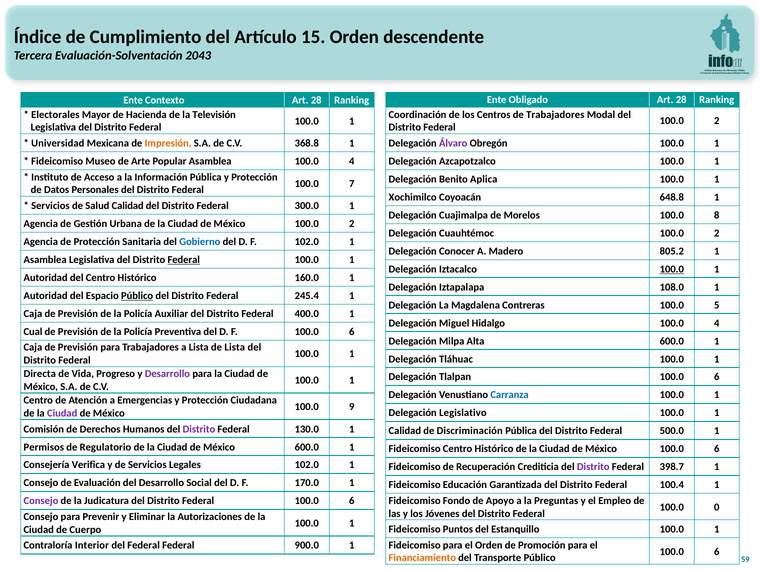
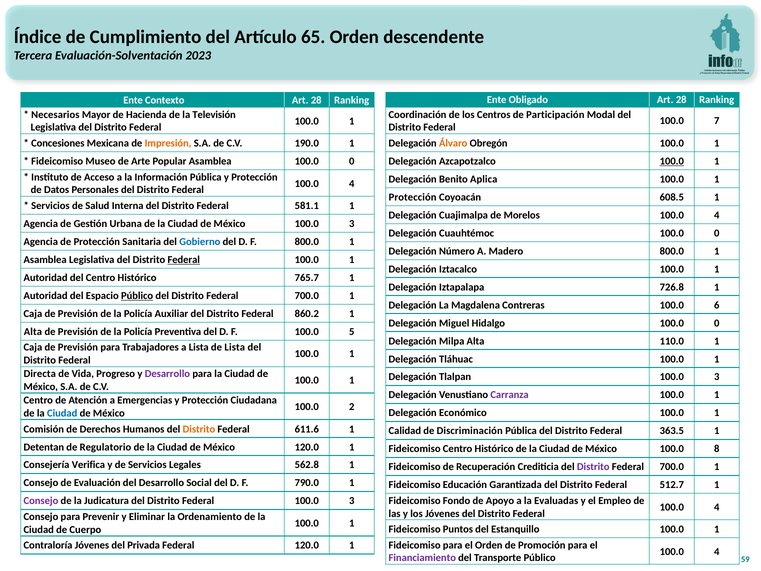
15: 15 -> 65
2043: 2043 -> 2023
de Trabajadores: Trabajadores -> Participación
Electorales: Electorales -> Necesarios
2 at (717, 121): 2 -> 7
Álvaro colour: purple -> orange
Universidad: Universidad -> Concesiones
368.8: 368.8 -> 190.0
100.0 at (672, 161) underline: none -> present
4 at (352, 161): 4 -> 0
7 at (352, 183): 7 -> 4
Xochimilco at (413, 197): Xochimilco -> Protección
648.8: 648.8 -> 608.5
Salud Calidad: Calidad -> Interna
300.0: 300.0 -> 581.1
Morelos 100.0 8: 8 -> 4
México 100.0 2: 2 -> 3
Cuauhtémoc 100.0 2: 2 -> 0
F 102.0: 102.0 -> 800.0
Conocer: Conocer -> Número
Madero 805.2: 805.2 -> 800.0
100.0 at (672, 269) underline: present -> none
160.0: 160.0 -> 765.7
108.0: 108.0 -> 726.8
245.4 at (307, 296): 245.4 -> 700.0
5: 5 -> 6
400.0: 400.0 -> 860.2
Hidalgo 100.0 4: 4 -> 0
Cual at (33, 332): Cual -> Alta
F 100.0 6: 6 -> 5
Alta 600.0: 600.0 -> 110.0
Tlalpan 100.0 6: 6 -> 3
Carranza colour: blue -> purple
9: 9 -> 2
Legislativo: Legislativo -> Económico
Ciudad at (62, 413) colour: purple -> blue
Distrito at (199, 429) colour: purple -> orange
130.0: 130.0 -> 611.6
500.0: 500.0 -> 363.5
Permisos: Permisos -> Detentan
México 600.0: 600.0 -> 120.0
México 100.0 6: 6 -> 8
Legales 102.0: 102.0 -> 562.8
398.7 at (672, 467): 398.7 -> 700.0
170.0: 170.0 -> 790.0
100.4: 100.4 -> 512.7
Preguntas: Preguntas -> Evaluadas
Federal 100.0 6: 6 -> 3
0 at (717, 507): 0 -> 4
Autorizaciones: Autorizaciones -> Ordenamiento
Contraloría Interior: Interior -> Jóvenes
del Federal: Federal -> Privada
Federal 900.0: 900.0 -> 120.0
6 at (717, 551): 6 -> 4
Financiamiento colour: orange -> purple
